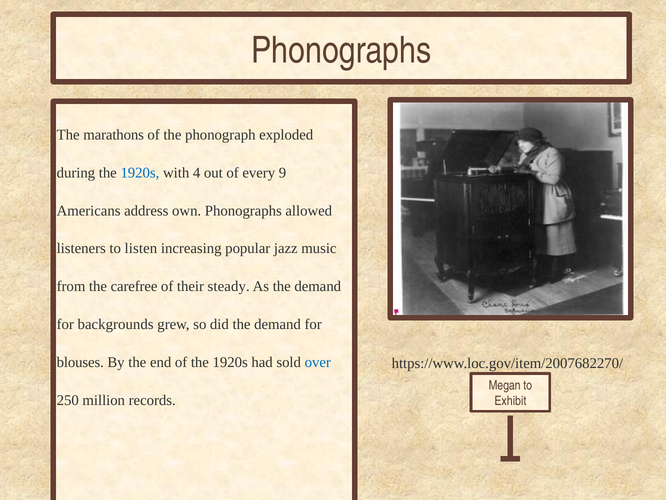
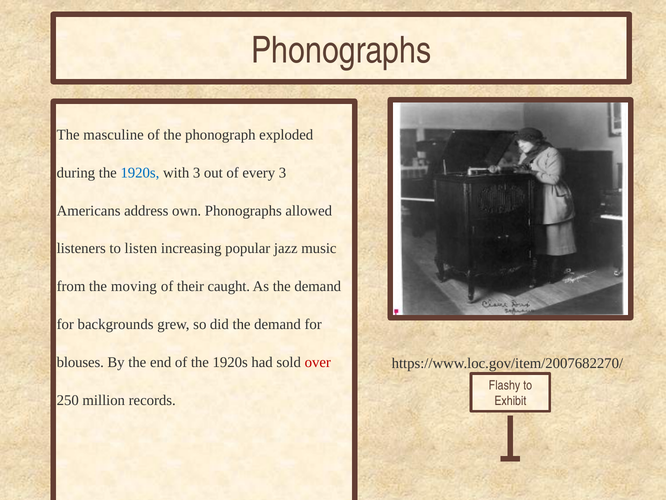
marathons: marathons -> masculine
with 4: 4 -> 3
every 9: 9 -> 3
carefree: carefree -> moving
steady: steady -> caught
over colour: blue -> red
Megan: Megan -> Flashy
